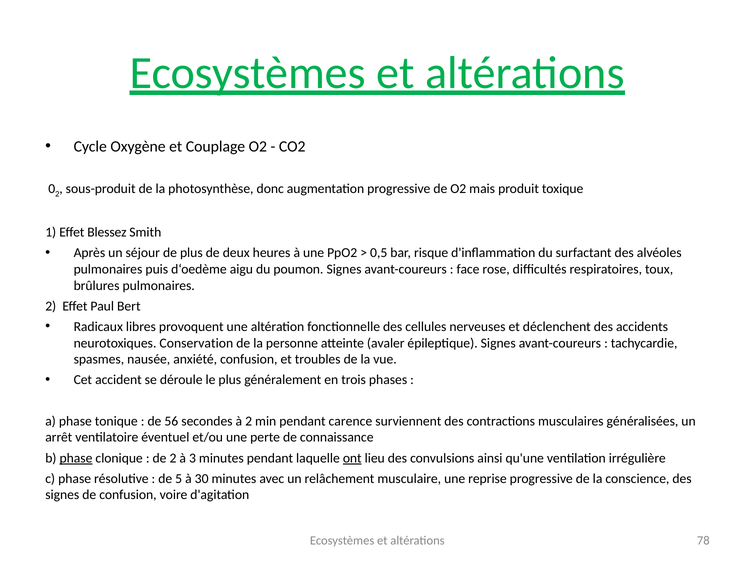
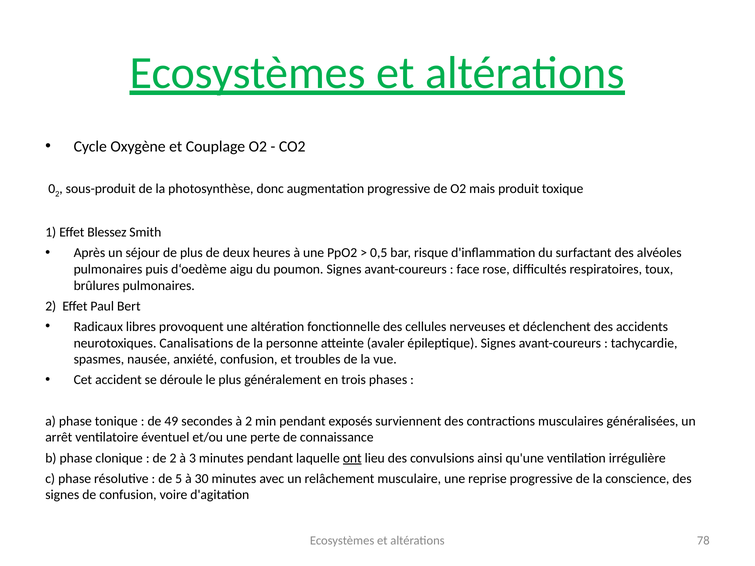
Conservation: Conservation -> Canalisations
56: 56 -> 49
carence: carence -> exposés
phase at (76, 458) underline: present -> none
